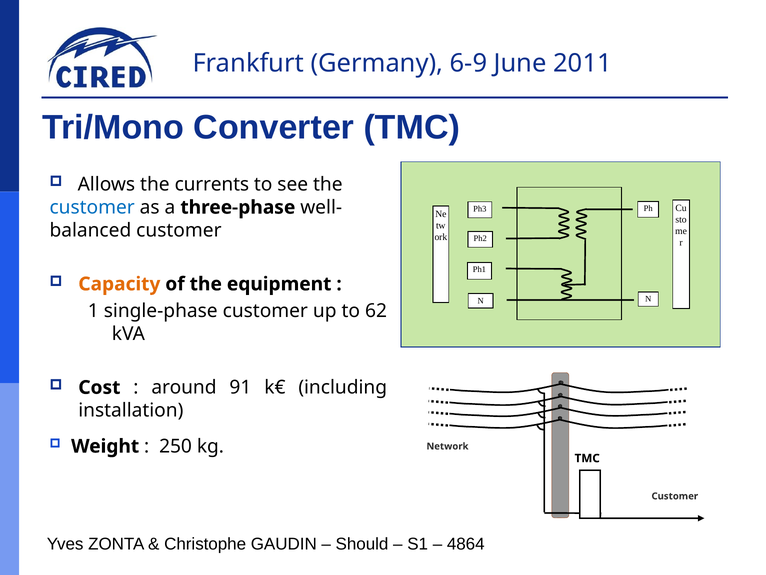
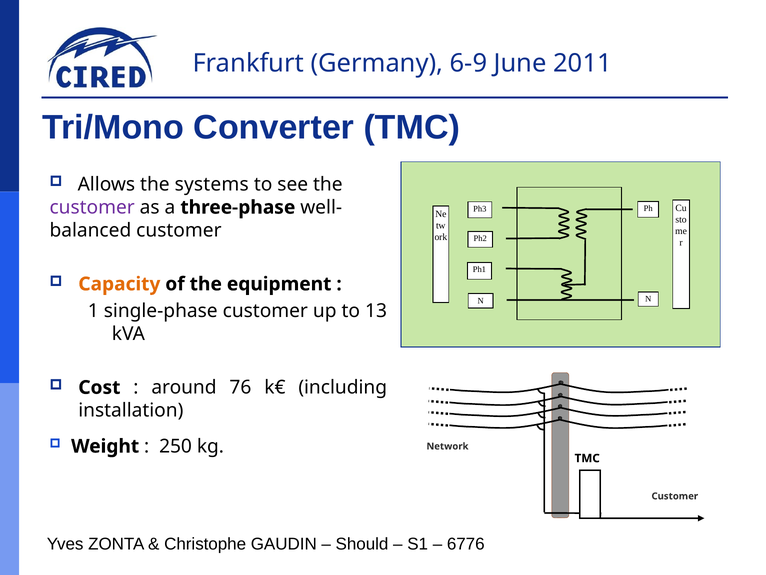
currents: currents -> systems
customer at (92, 207) colour: blue -> purple
62: 62 -> 13
91: 91 -> 76
4864: 4864 -> 6776
